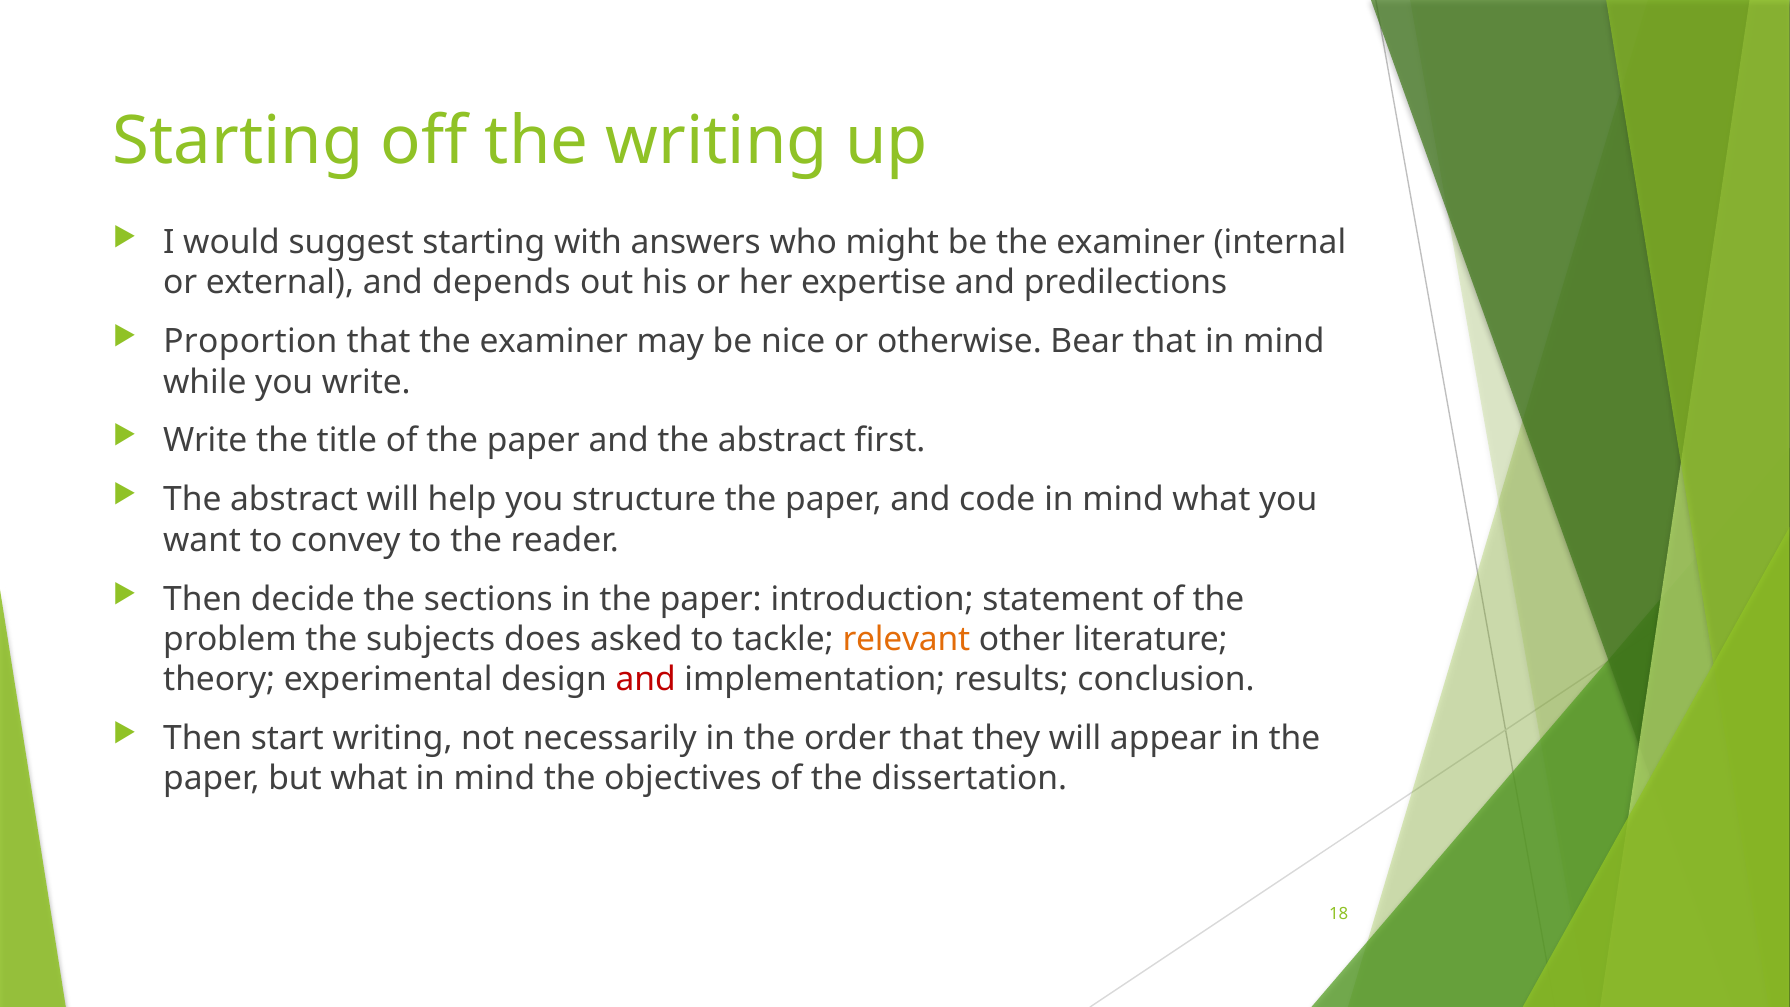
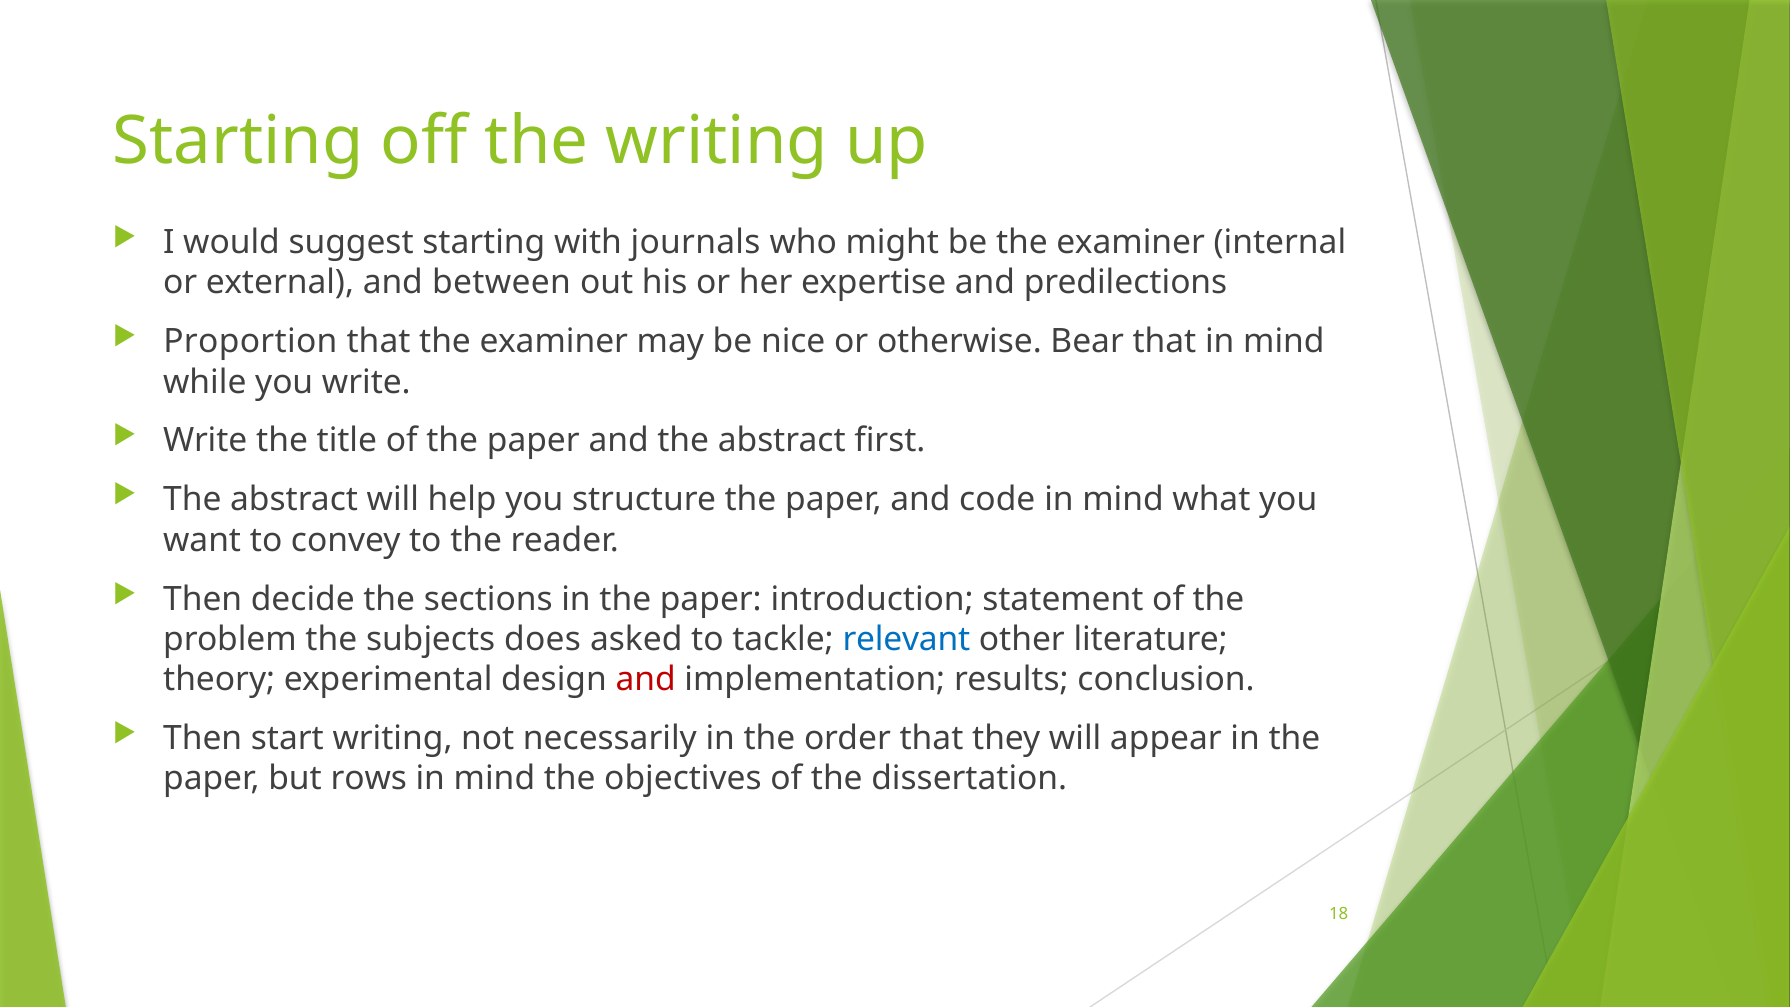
answers: answers -> journals
depends: depends -> between
relevant colour: orange -> blue
but what: what -> rows
